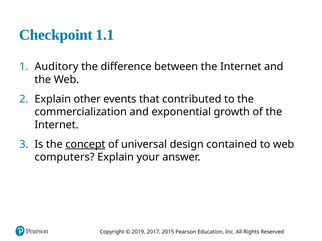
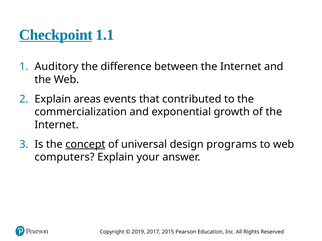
Checkpoint underline: none -> present
other: other -> areas
contained: contained -> programs
